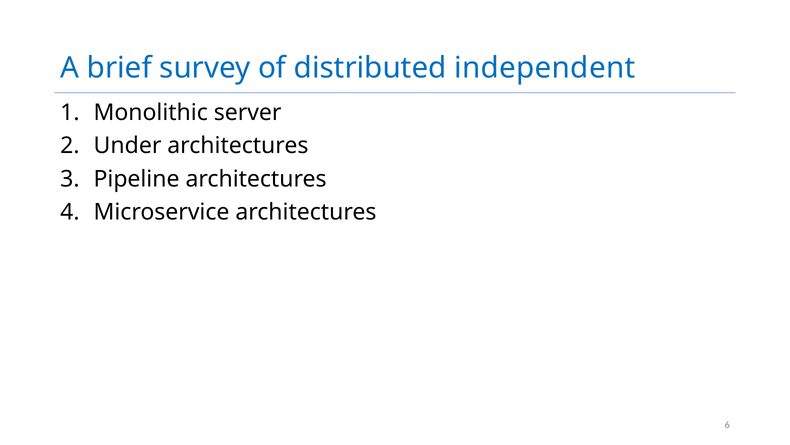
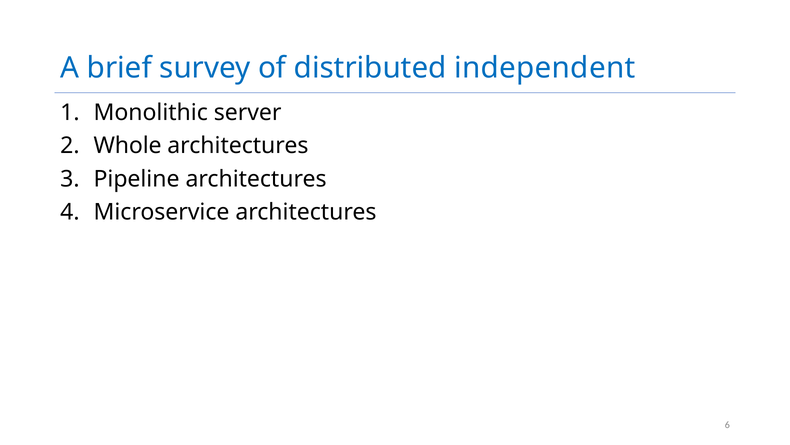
Under: Under -> Whole
